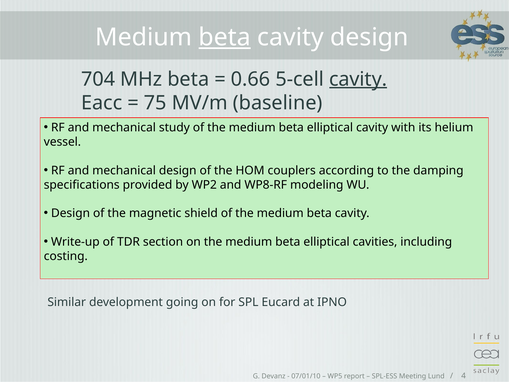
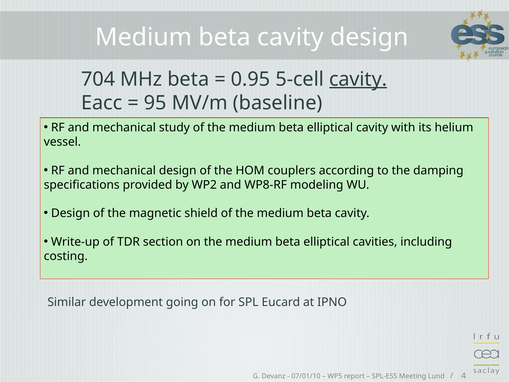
beta at (225, 37) underline: present -> none
0.66: 0.66 -> 0.95
75: 75 -> 95
